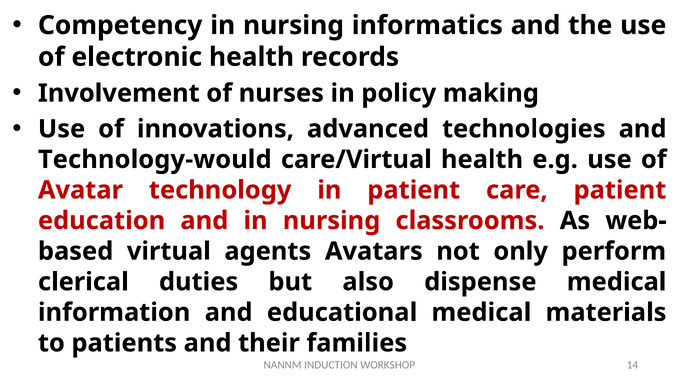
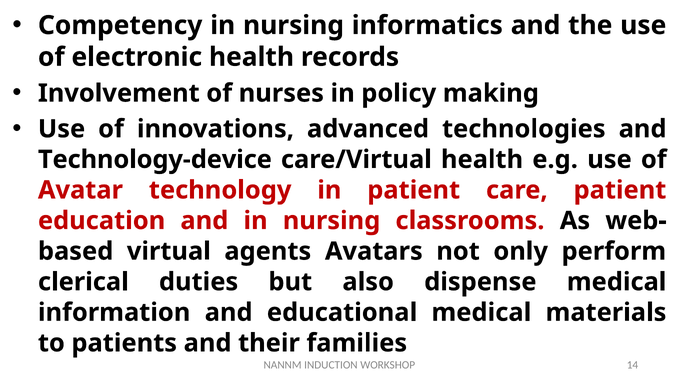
Technology-would: Technology-would -> Technology-device
